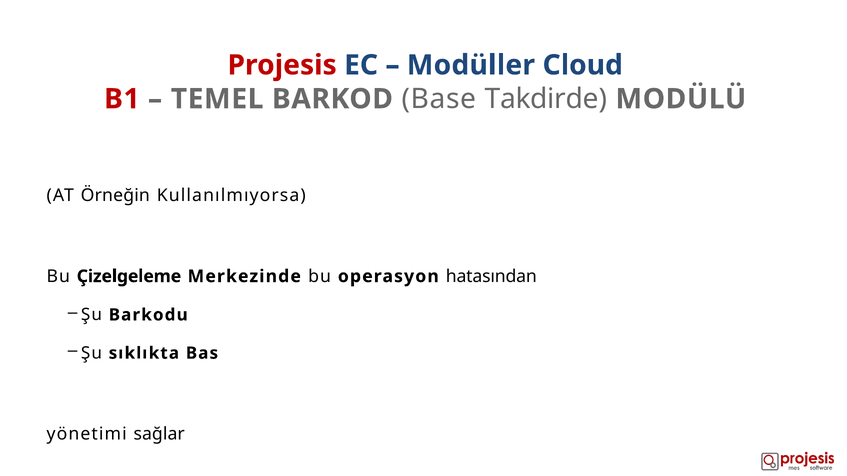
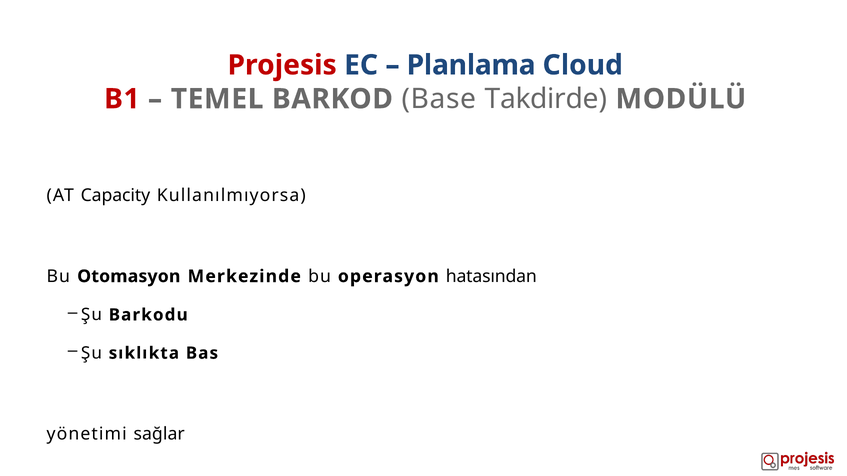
Modüller: Modüller -> Planlama
Örneğin: Örneğin -> Capacity
Çizelgeleme: Çizelgeleme -> Otomasyon
